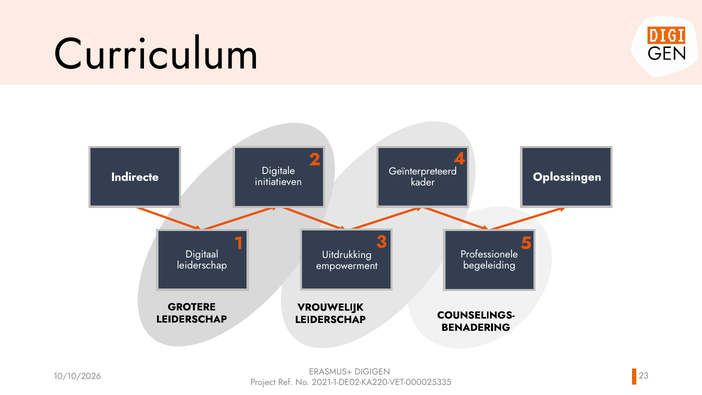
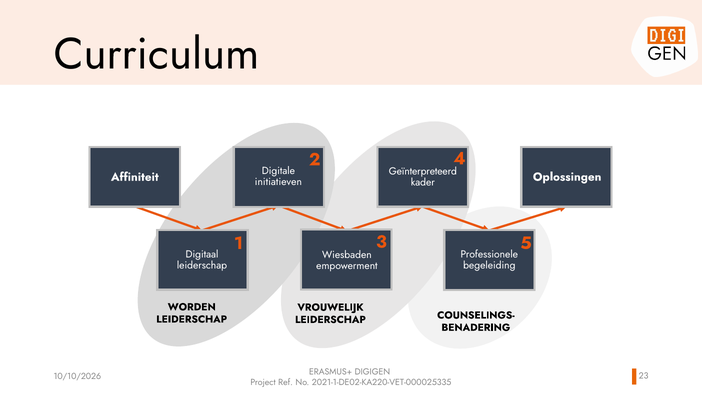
Indirecte: Indirecte -> Affiniteit
Uitdrukking: Uitdrukking -> Wiesbaden
GROTERE: GROTERE -> WORDEN
